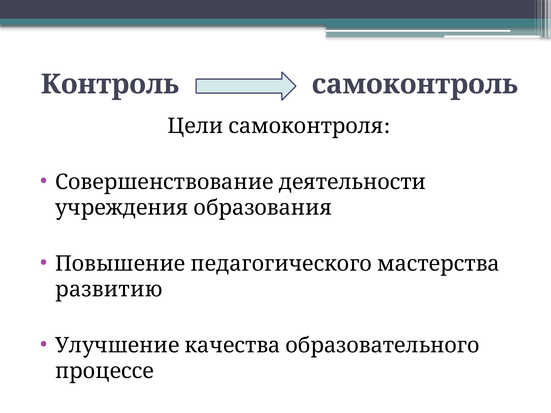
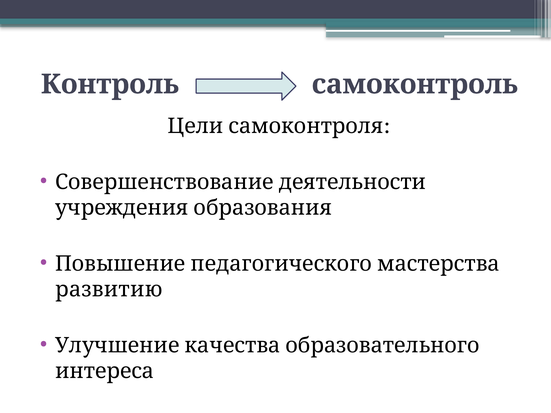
процессе: процессе -> интереса
